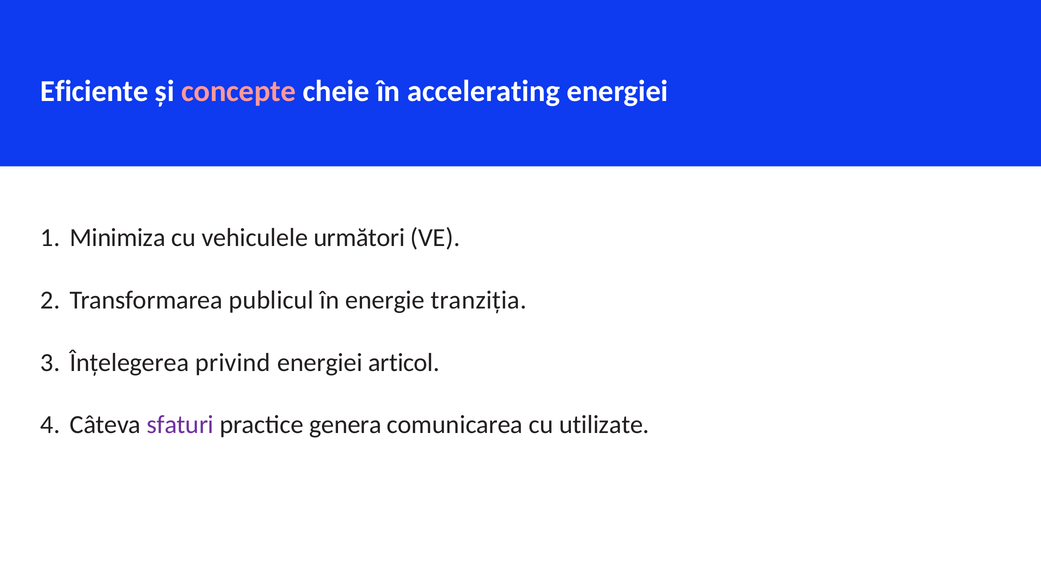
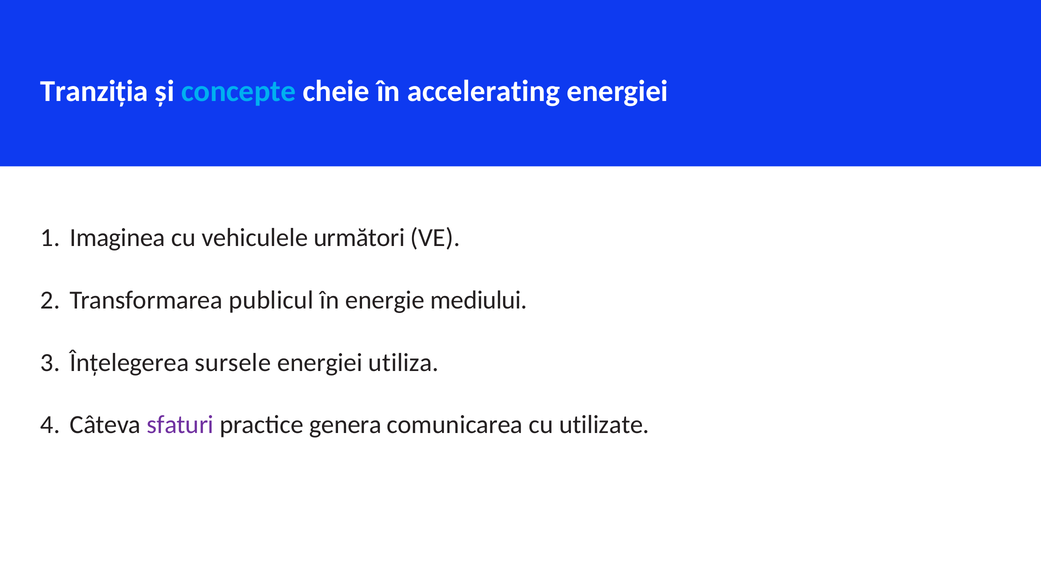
Eficiente: Eficiente -> Tranziția
concepte colour: pink -> light blue
Minimiza: Minimiza -> Imaginea
tranziția: tranziția -> mediului
privind: privind -> sursele
articol: articol -> utiliza
